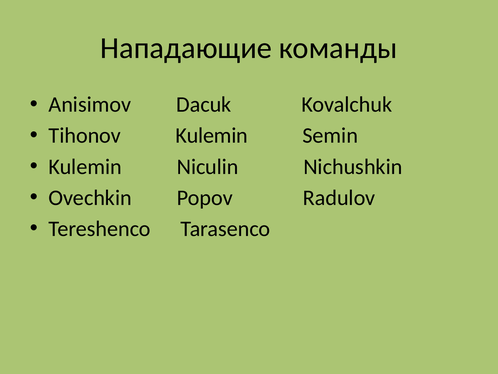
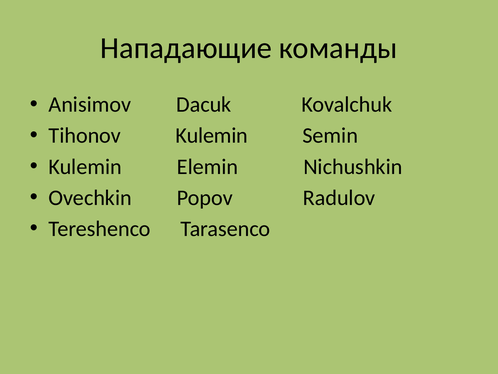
Niculin: Niculin -> Elemin
